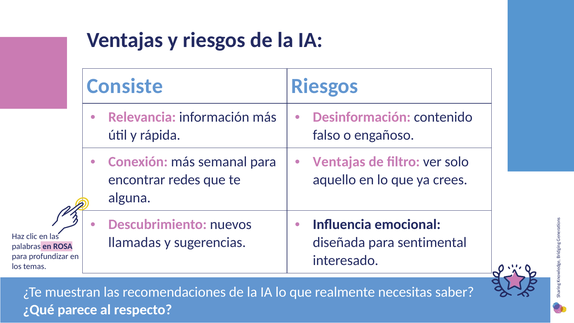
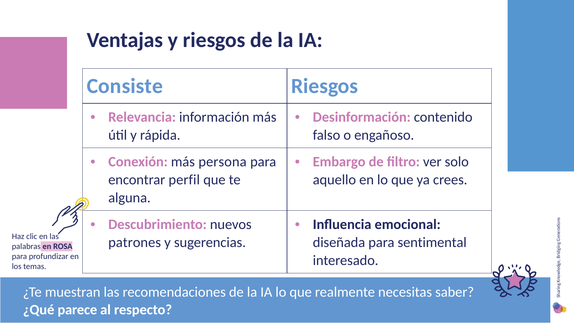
semanal: semanal -> persona
Ventajas at (339, 162): Ventajas -> Embargo
redes: redes -> perfil
llamadas: llamadas -> patrones
